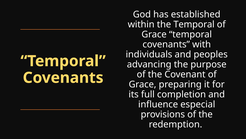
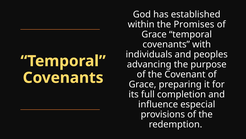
the Temporal: Temporal -> Promises
